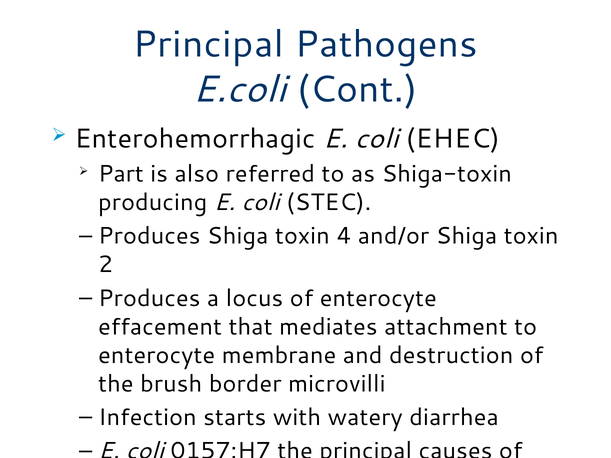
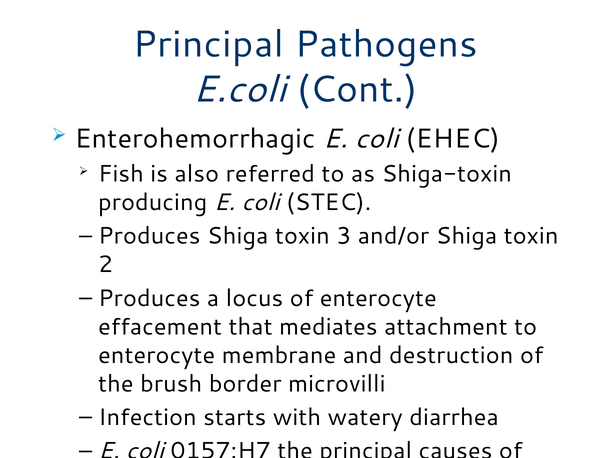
Part: Part -> Fish
4: 4 -> 3
